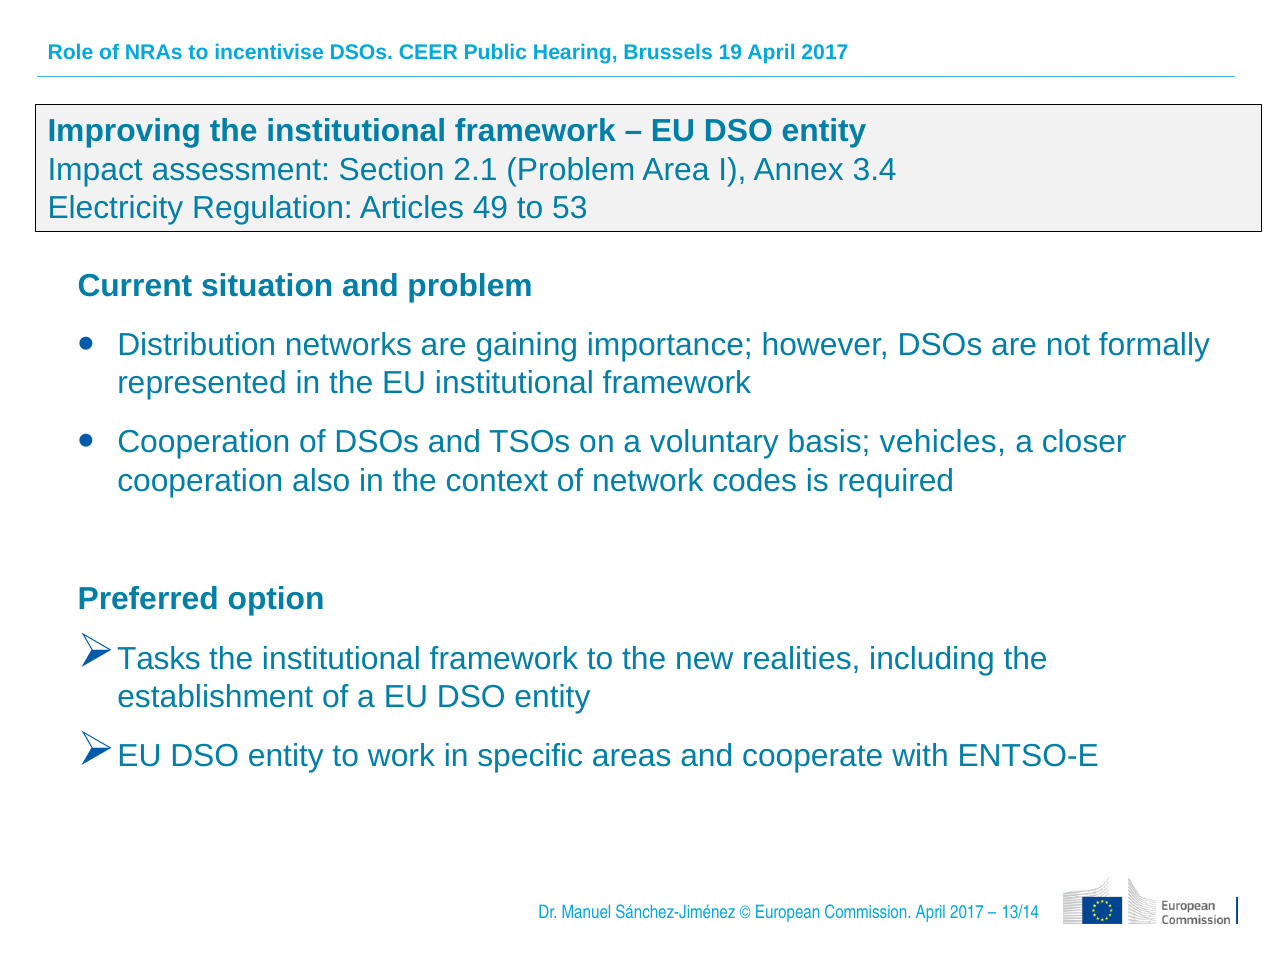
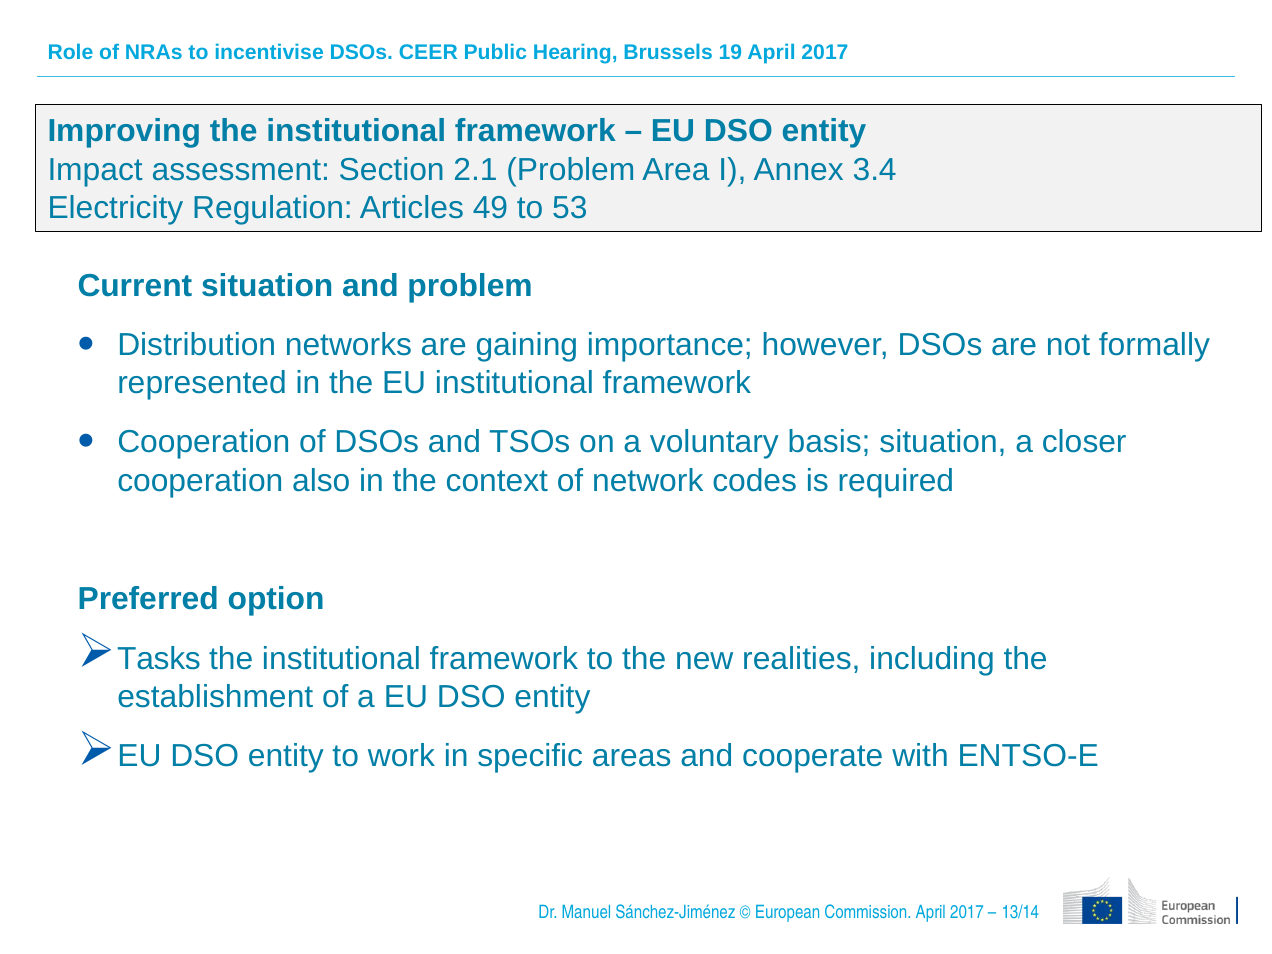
basis vehicles: vehicles -> situation
